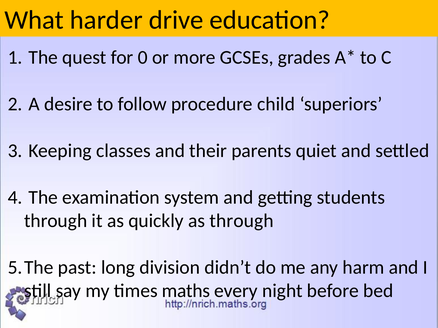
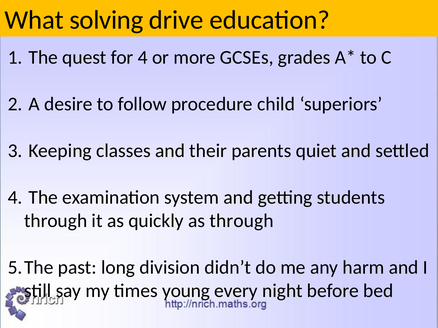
harder: harder -> solving
for 0: 0 -> 4
maths: maths -> young
